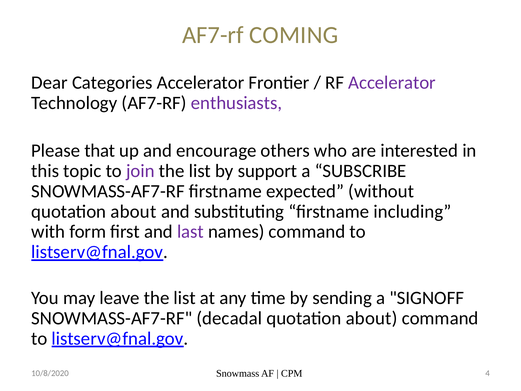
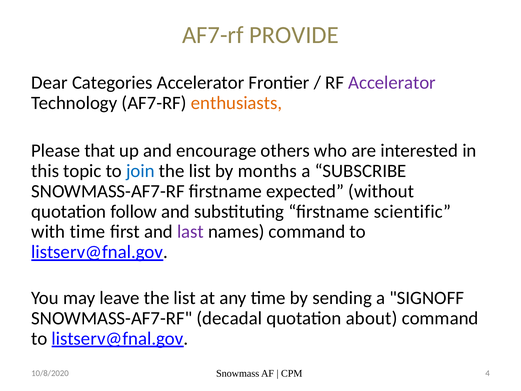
COMING: COMING -> PROVIDE
enthusiasts colour: purple -> orange
join colour: purple -> blue
support: support -> months
about at (133, 211): about -> follow
including: including -> scientific
with form: form -> time
